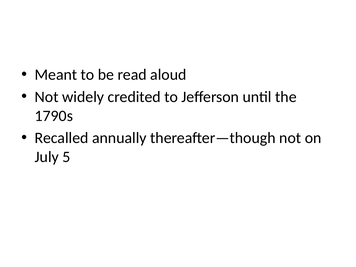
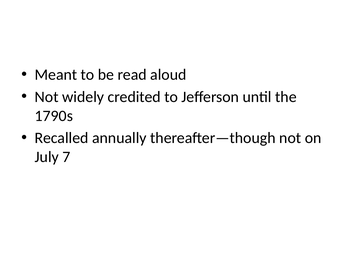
5: 5 -> 7
